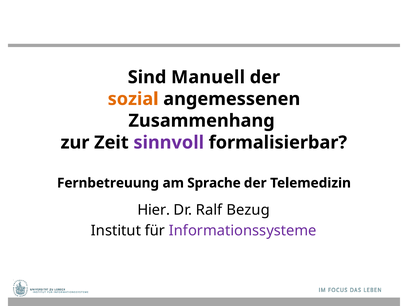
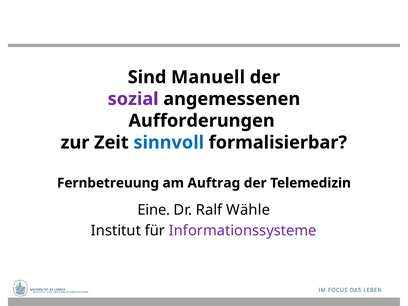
sozial colour: orange -> purple
Zusammenhang: Zusammenhang -> Aufforderungen
sinnvoll colour: purple -> blue
Sprache: Sprache -> Auftrag
Hier: Hier -> Eine
Bezug: Bezug -> Wähle
